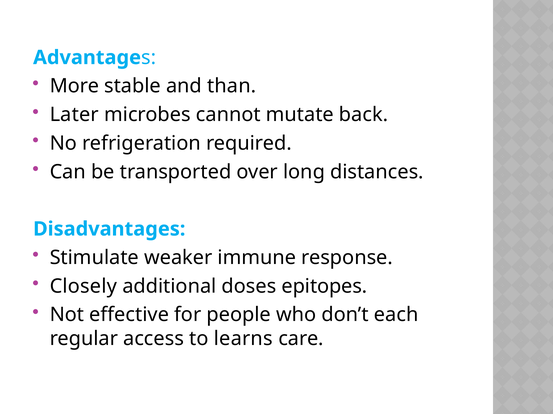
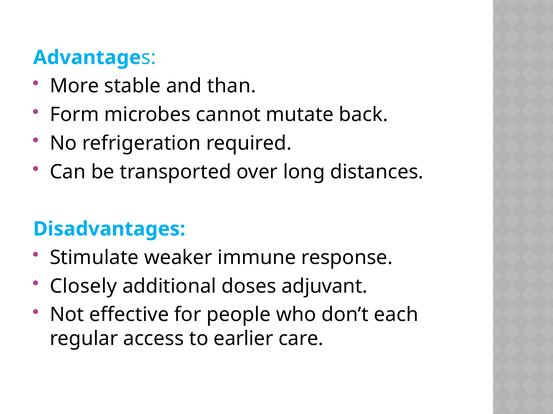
Later: Later -> Form
epitopes: epitopes -> adjuvant
learns: learns -> earlier
